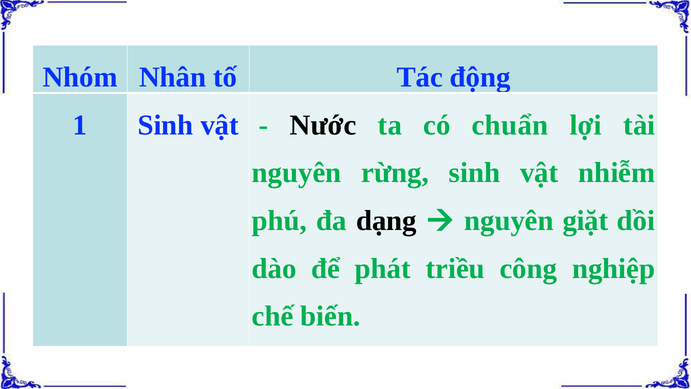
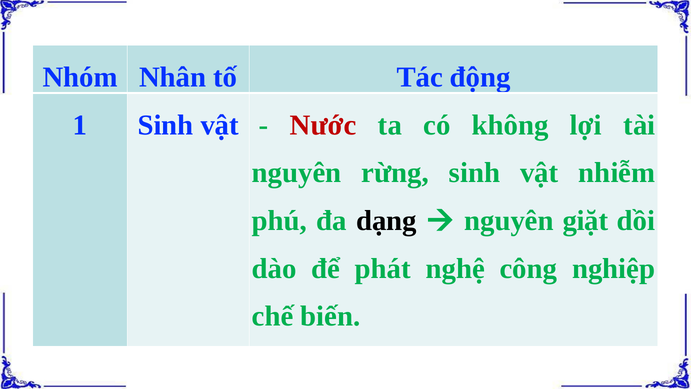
Nước colour: black -> red
chuẩn: chuẩn -> không
triều: triều -> nghệ
